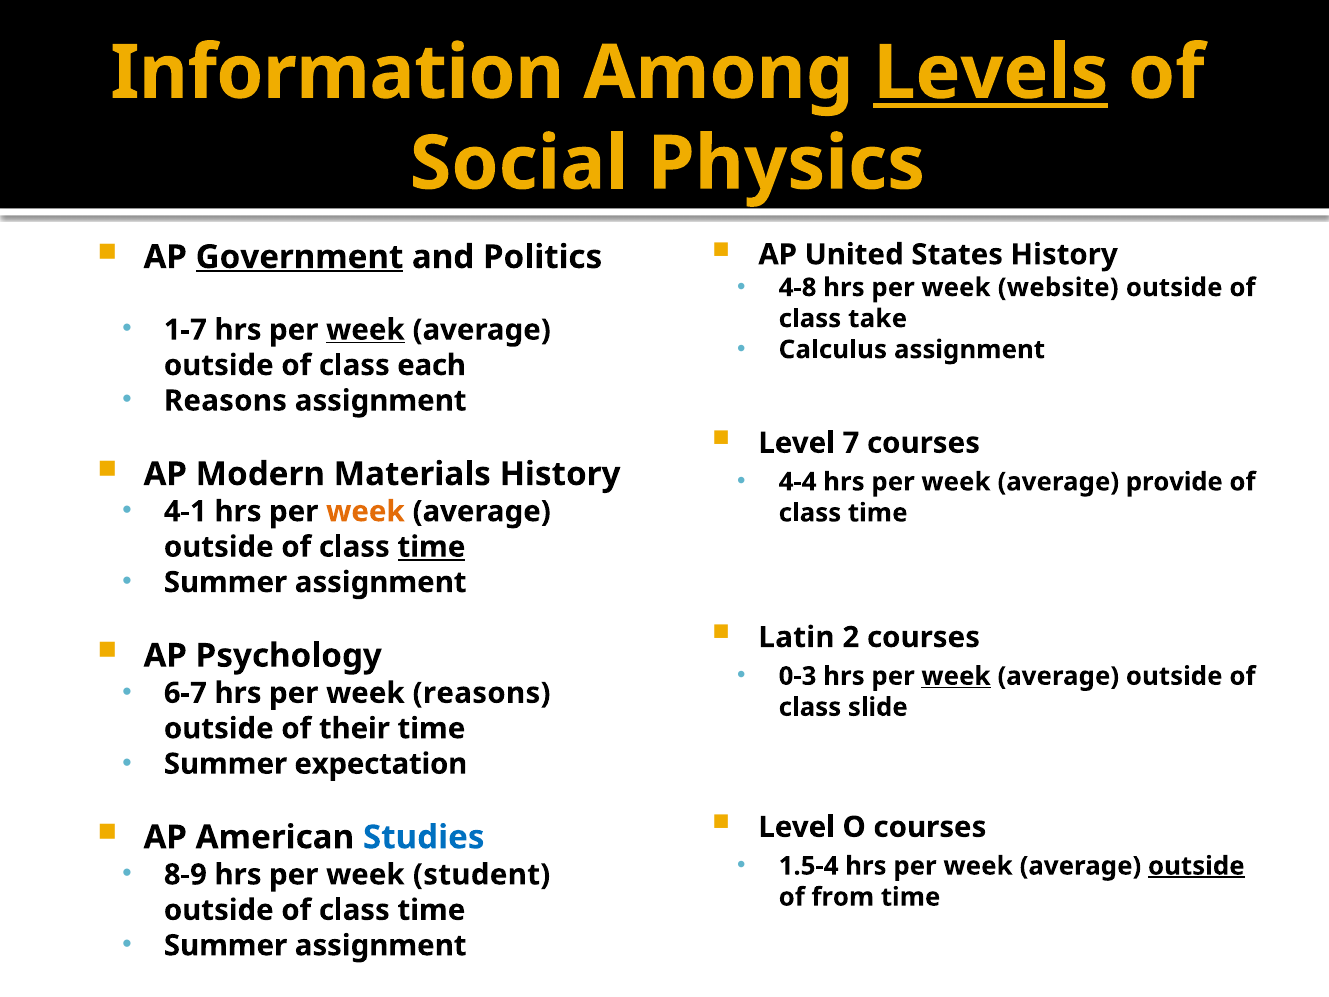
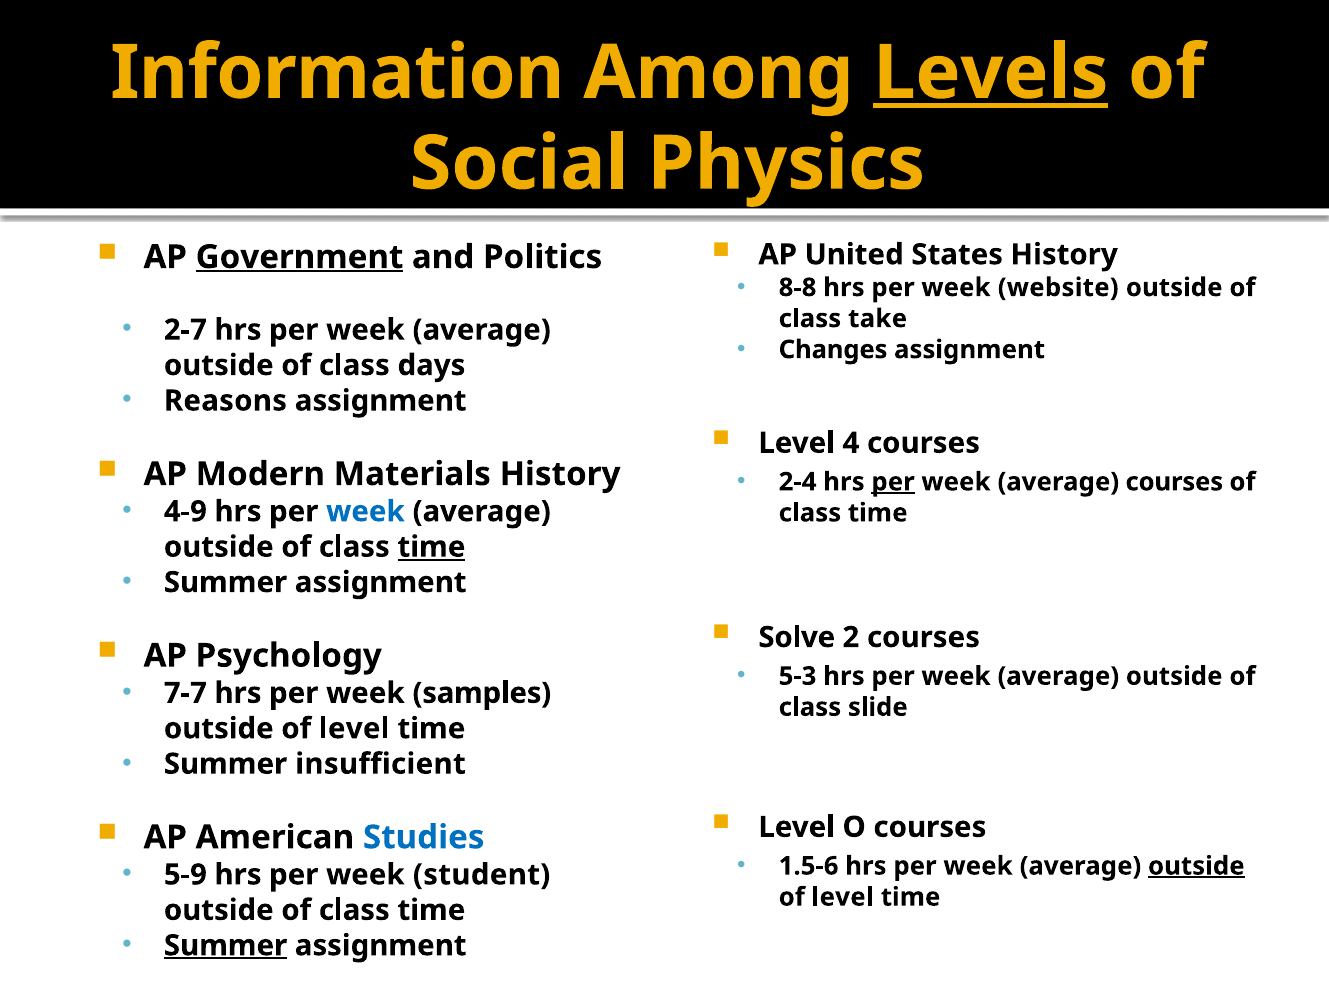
4-8: 4-8 -> 8-8
1-7: 1-7 -> 2-7
week at (365, 330) underline: present -> none
Calculus: Calculus -> Changes
each: each -> days
7: 7 -> 4
4-4: 4-4 -> 2-4
per at (893, 482) underline: none -> present
average provide: provide -> courses
4-1: 4-1 -> 4-9
week at (365, 511) colour: orange -> blue
Latin: Latin -> Solve
0-3: 0-3 -> 5-3
week at (956, 676) underline: present -> none
6-7: 6-7 -> 7-7
week reasons: reasons -> samples
their at (354, 728): their -> level
expectation: expectation -> insufficient
1.5-4: 1.5-4 -> 1.5-6
8-9: 8-9 -> 5-9
from at (843, 897): from -> level
Summer at (226, 945) underline: none -> present
